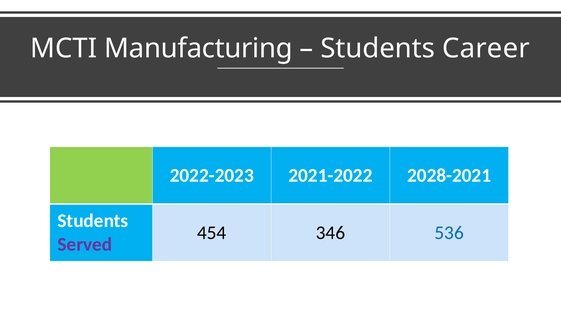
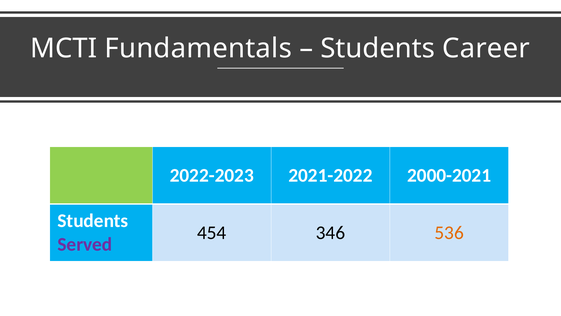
Manufacturing: Manufacturing -> Fundamentals
2028-2021: 2028-2021 -> 2000-2021
536 colour: blue -> orange
